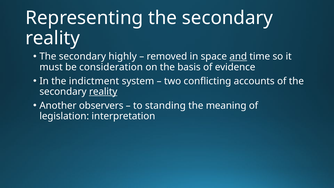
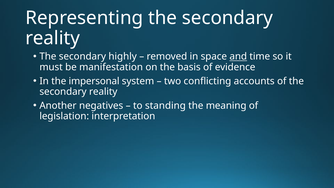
consideration: consideration -> manifestation
indictment: indictment -> impersonal
reality at (103, 92) underline: present -> none
observers: observers -> negatives
